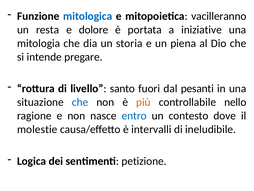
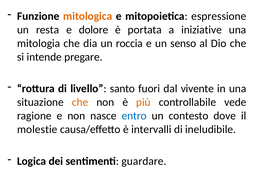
mitologica colour: blue -> orange
vacilleranno: vacilleranno -> espressione
storia: storia -> roccia
piena: piena -> senso
pesanti: pesanti -> vivente
che at (80, 102) colour: blue -> orange
nello: nello -> vede
petizione: petizione -> guardare
